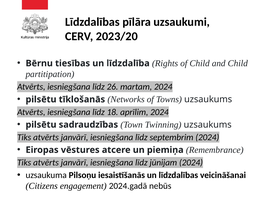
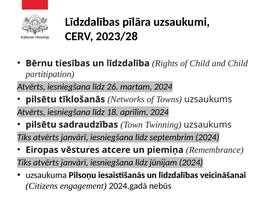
2023/20: 2023/20 -> 2023/28
